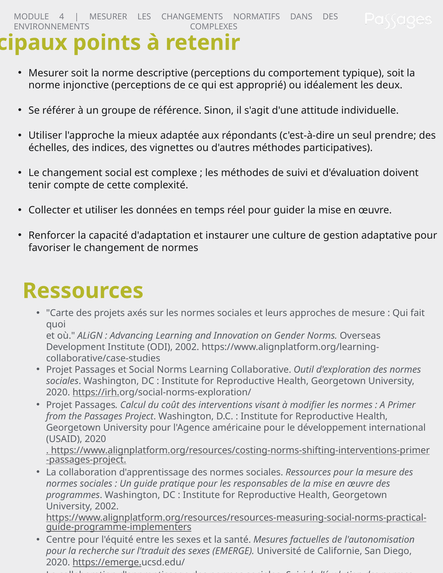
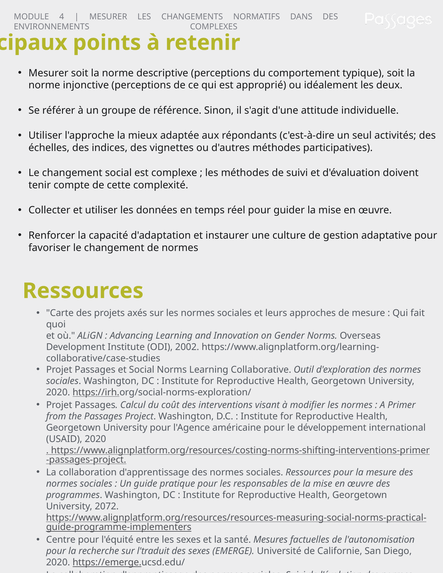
prendre: prendre -> activités
University 2002: 2002 -> 2072
